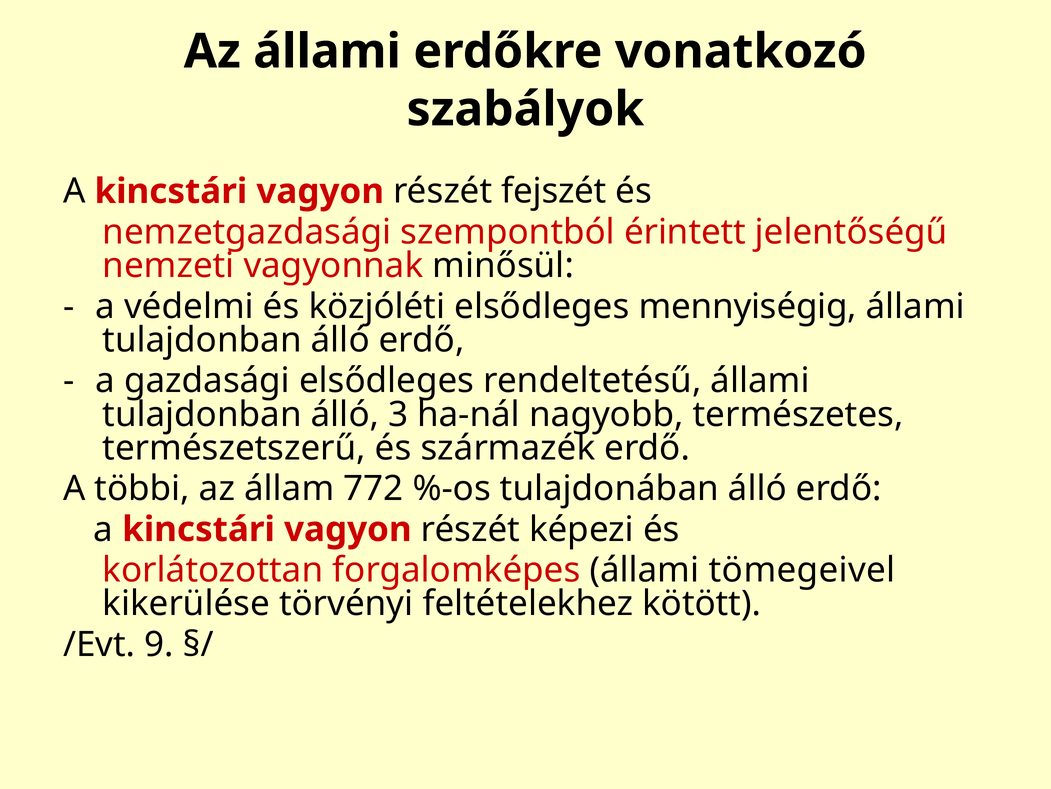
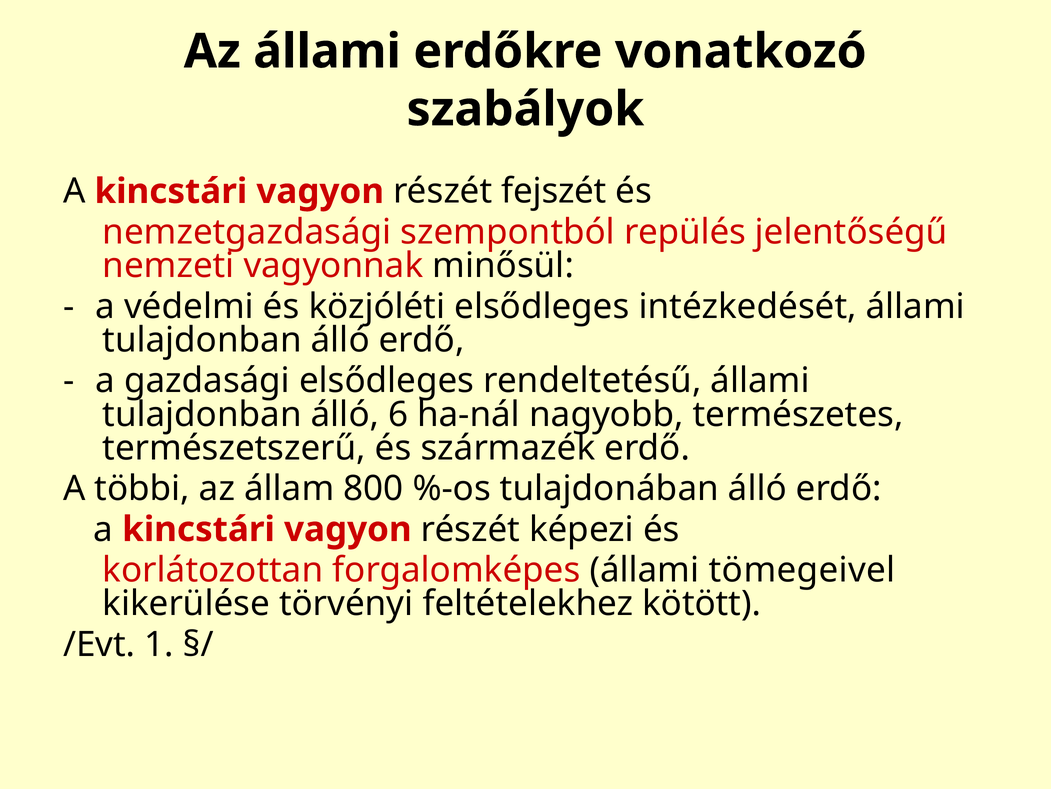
érintett: érintett -> repülés
mennyiségig: mennyiségig -> intézkedését
3: 3 -> 6
772: 772 -> 800
9: 9 -> 1
